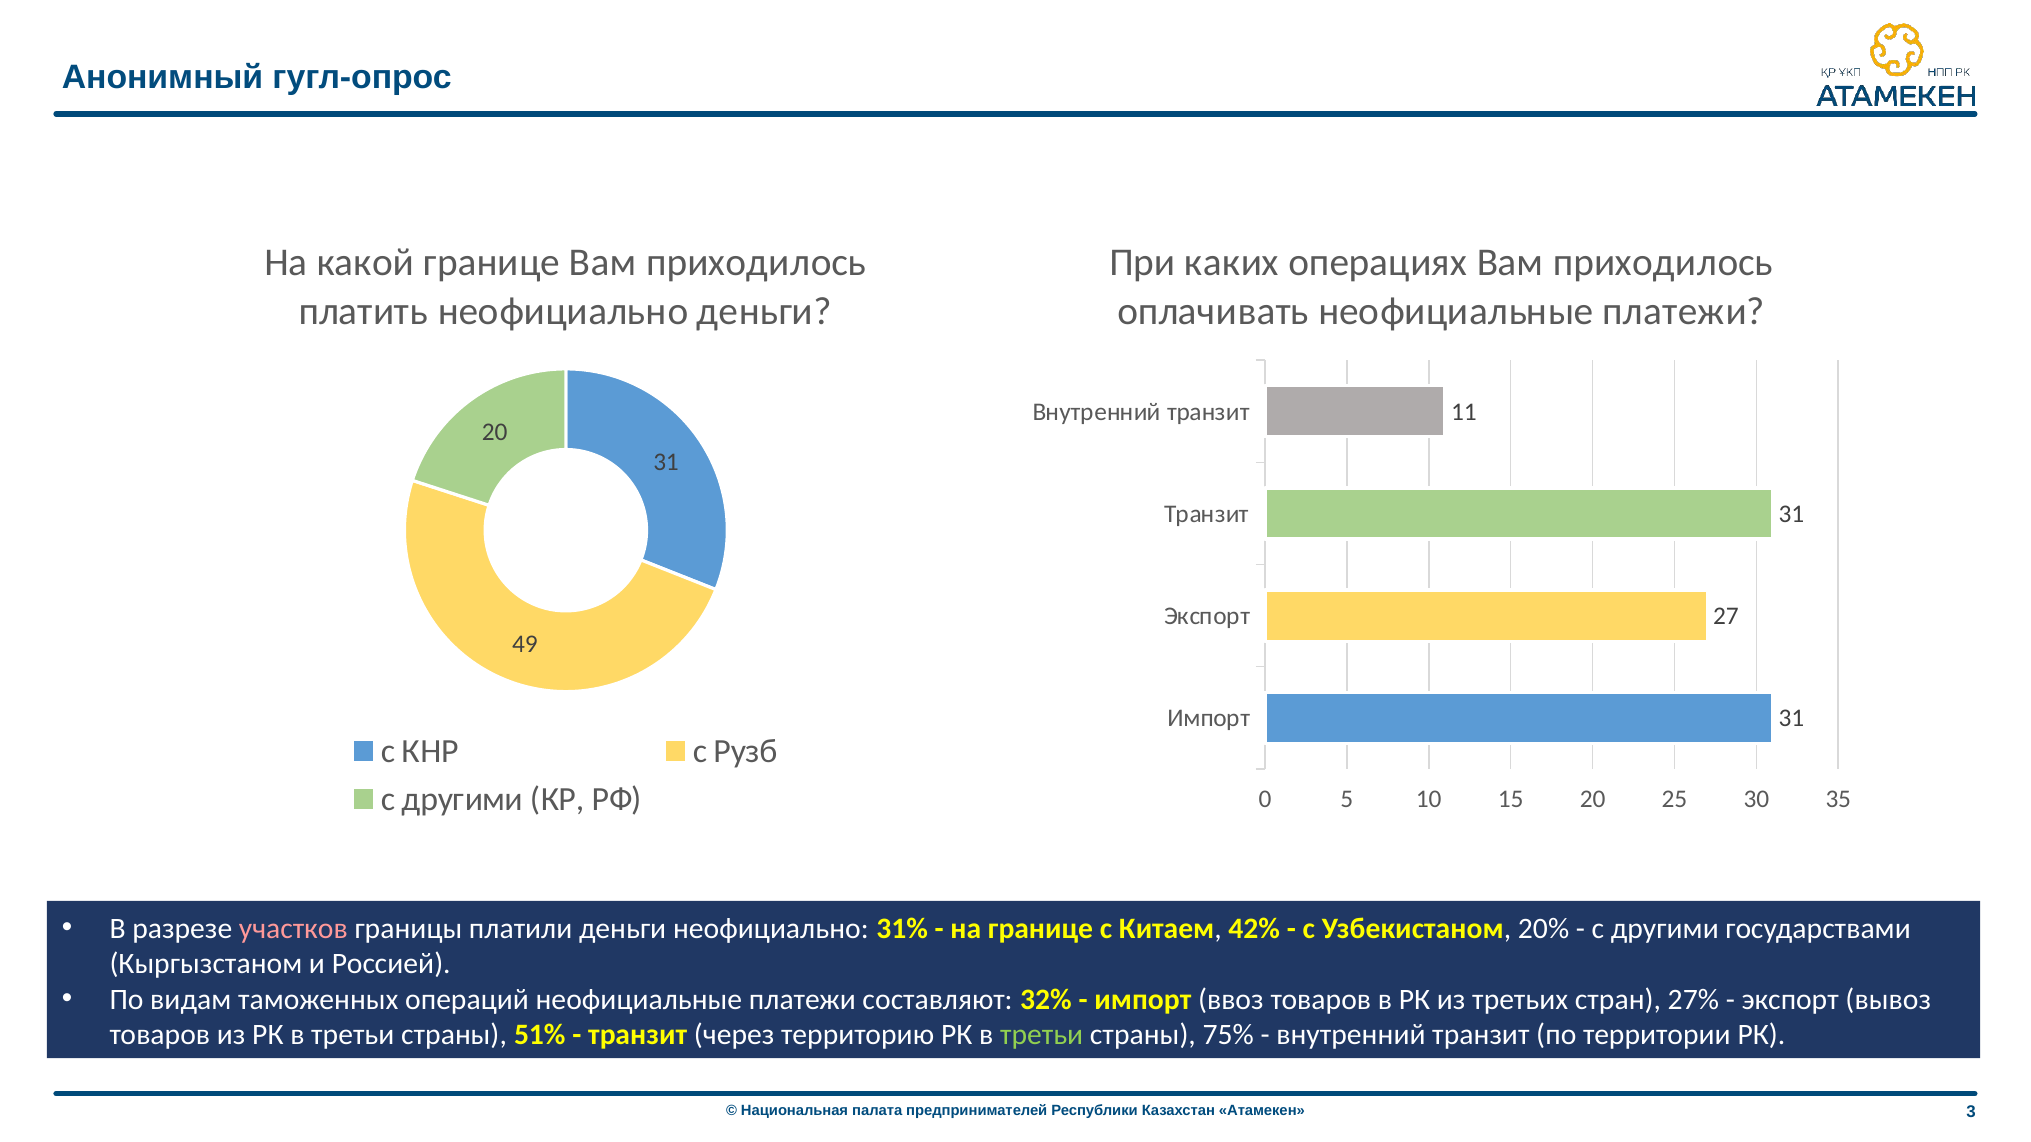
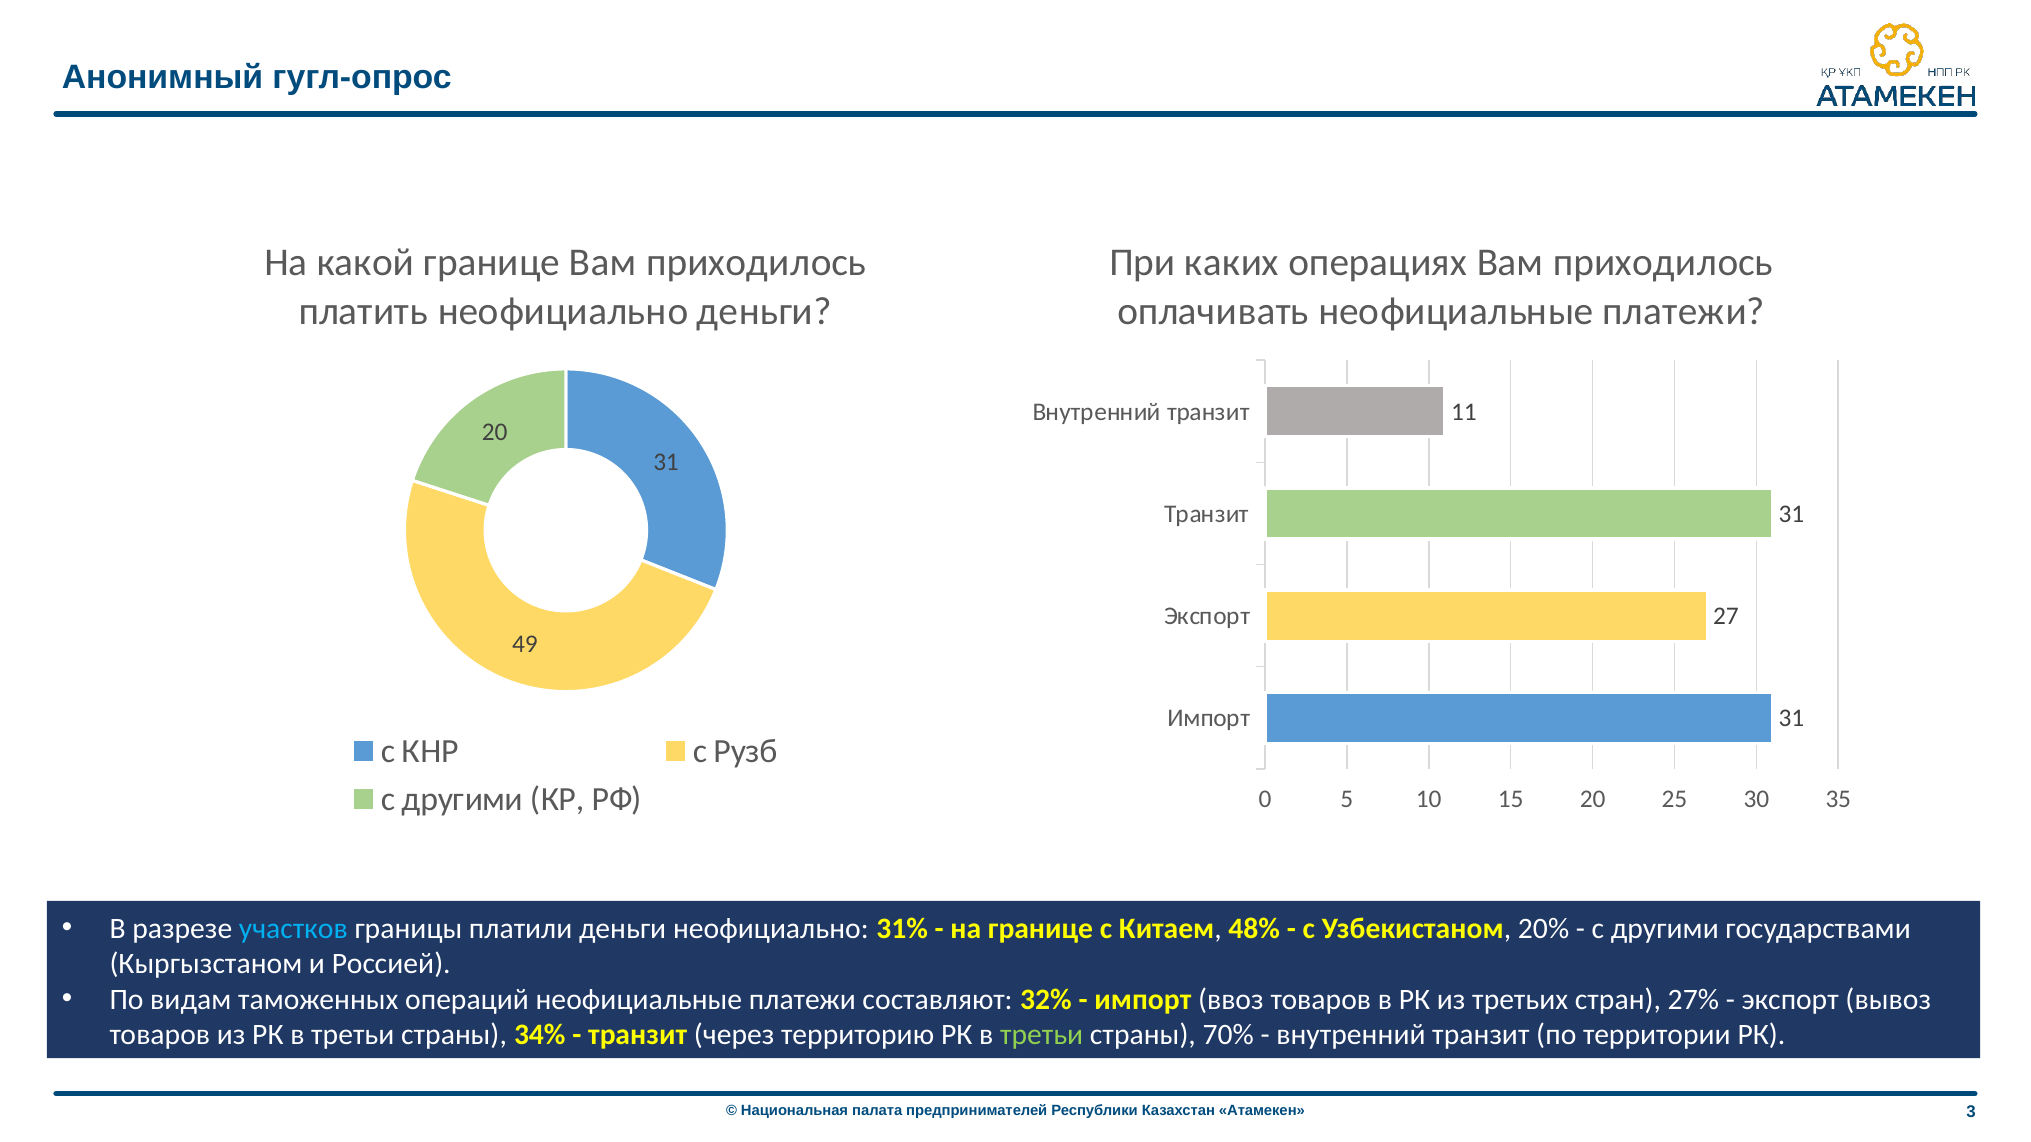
участков colour: pink -> light blue
42%: 42% -> 48%
51%: 51% -> 34%
75%: 75% -> 70%
